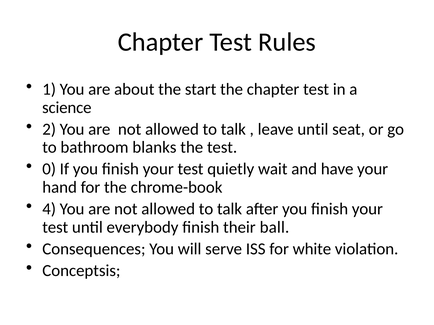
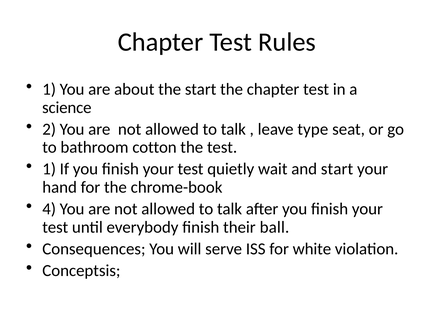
leave until: until -> type
blanks: blanks -> cotton
0 at (49, 169): 0 -> 1
and have: have -> start
